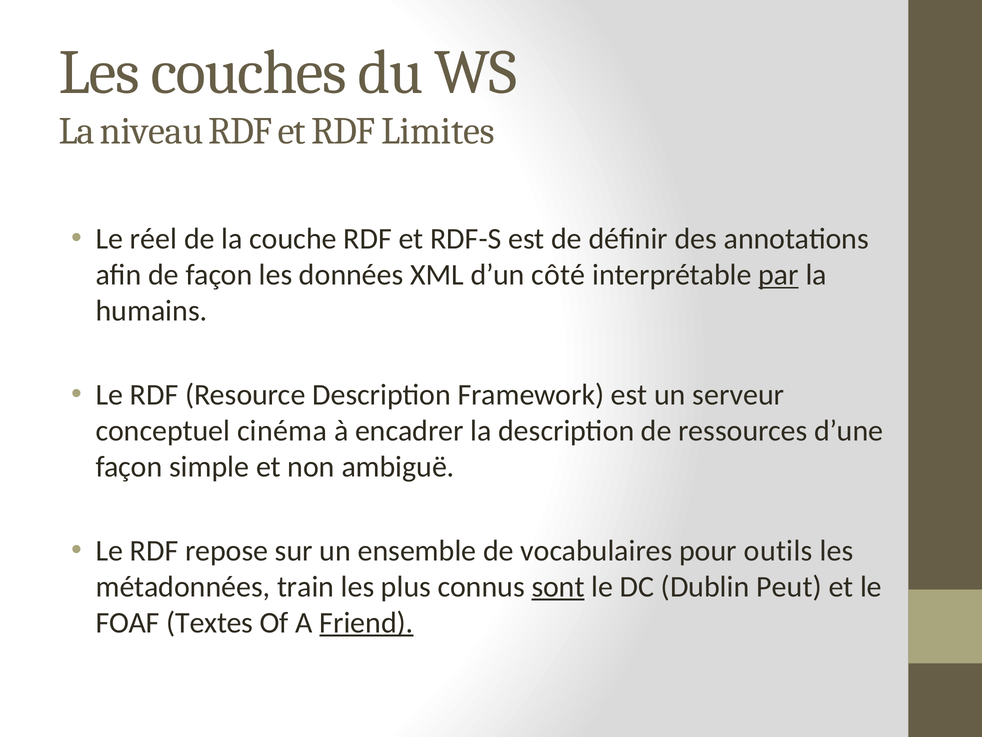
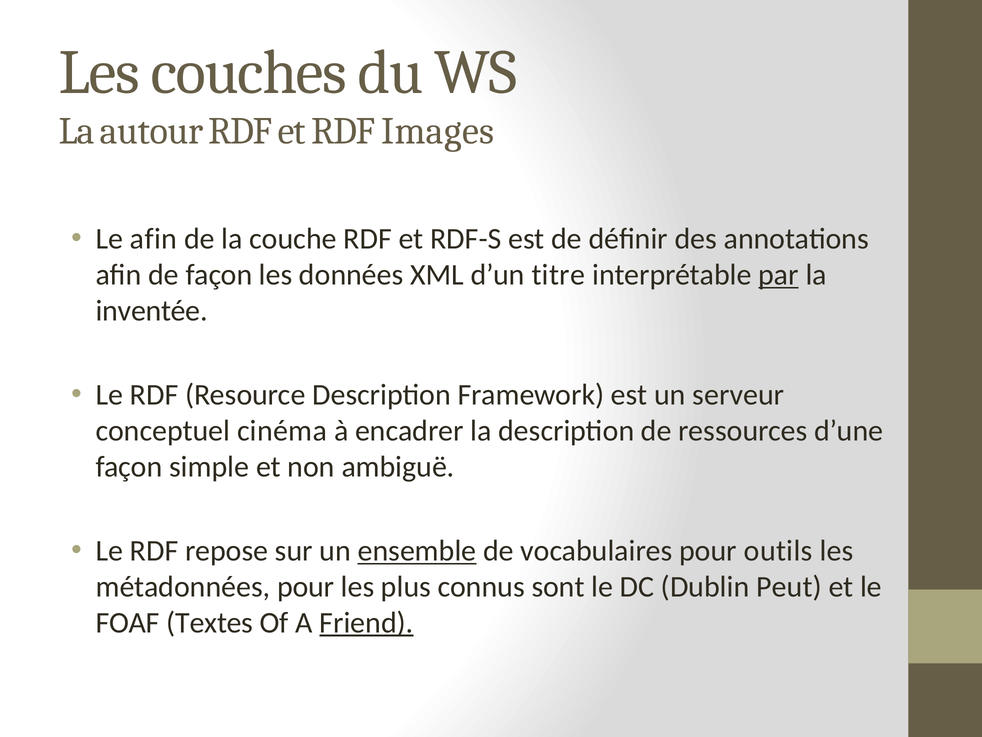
niveau: niveau -> autour
Limites: Limites -> Images
Le réel: réel -> afin
côté: côté -> titre
humains: humains -> inventée
ensemble underline: none -> present
métadonnées train: train -> pour
sont underline: present -> none
